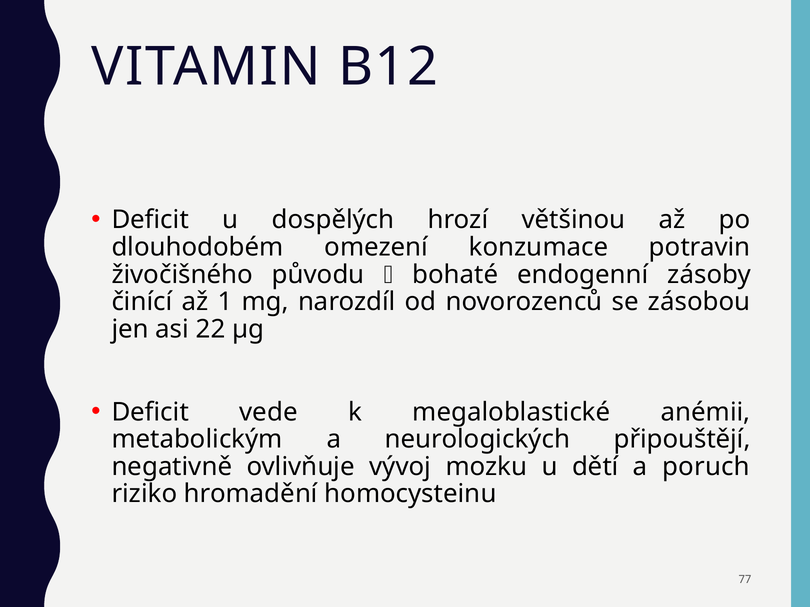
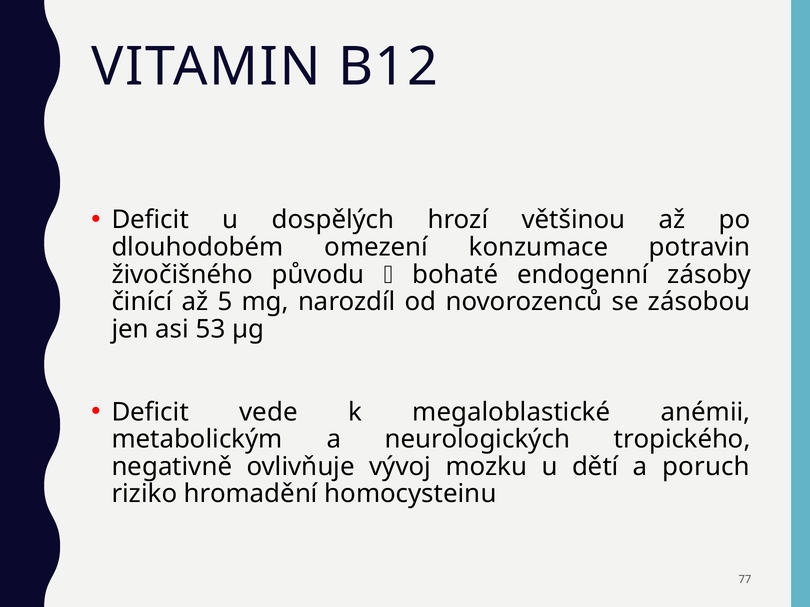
1: 1 -> 5
22: 22 -> 53
připouštějí: připouštějí -> tropického
